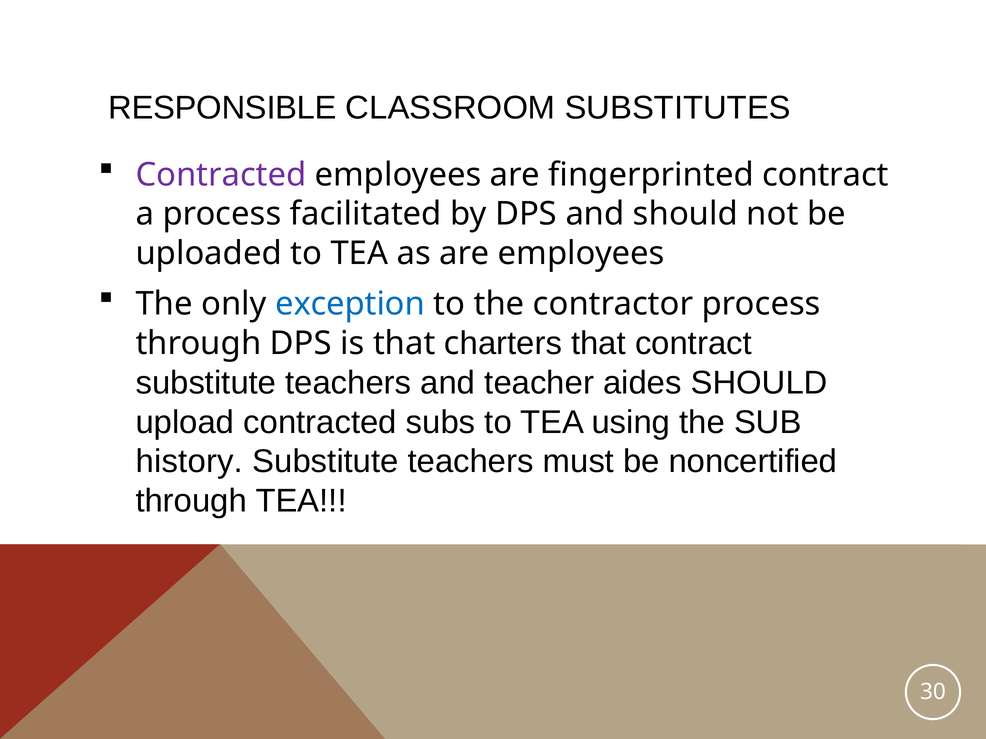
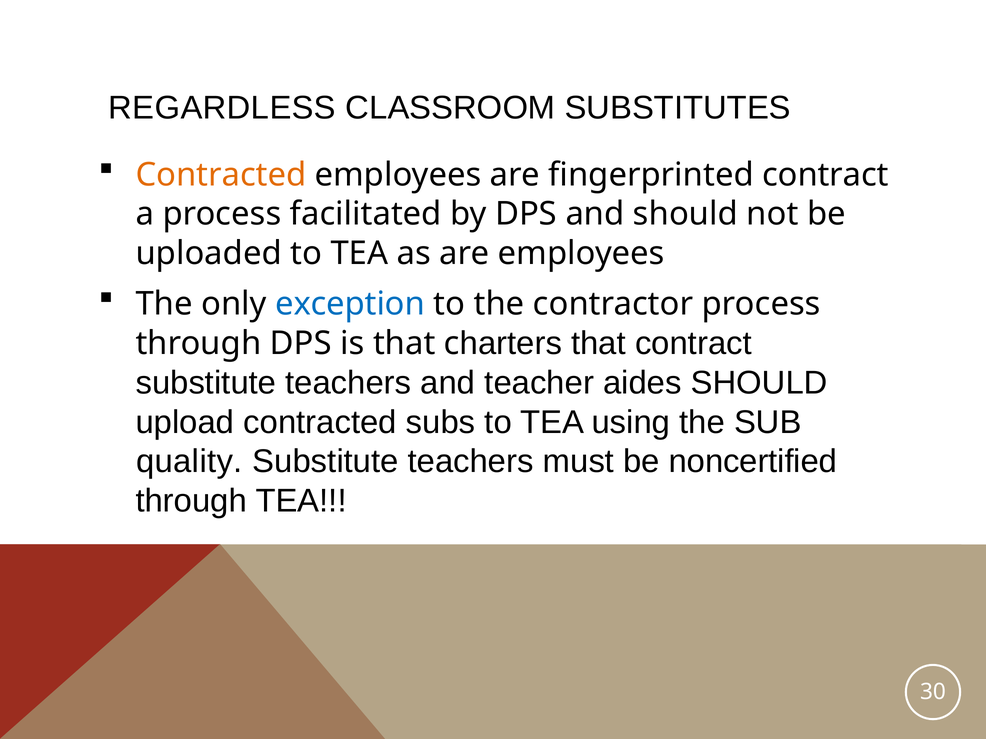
RESPONSIBLE: RESPONSIBLE -> REGARDLESS
Contracted at (221, 175) colour: purple -> orange
history: history -> quality
